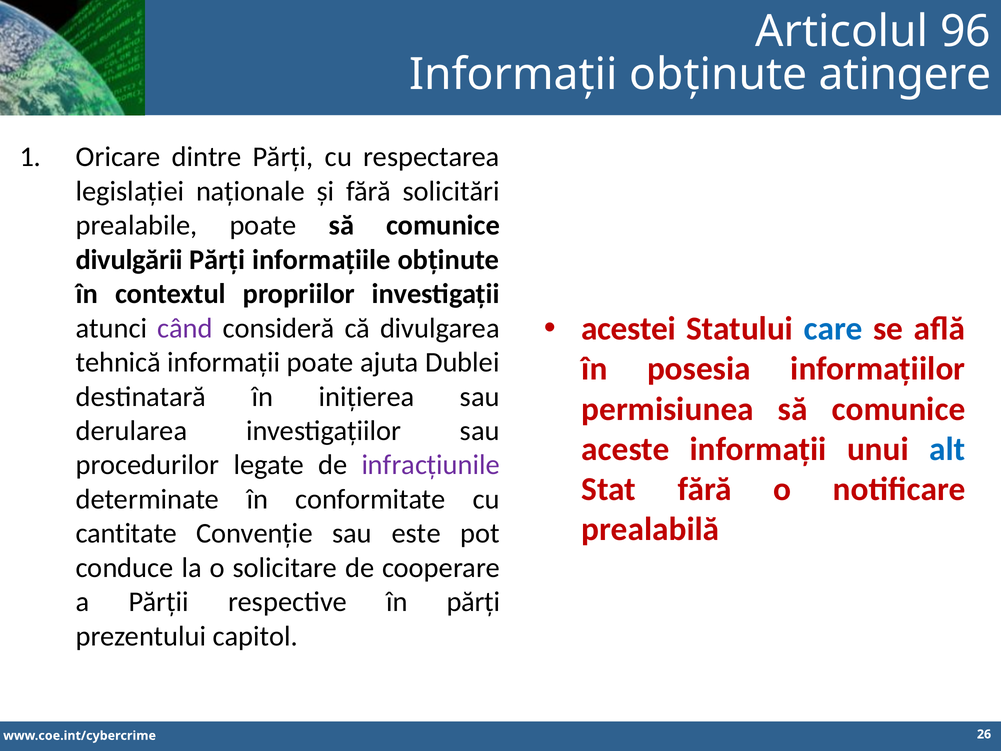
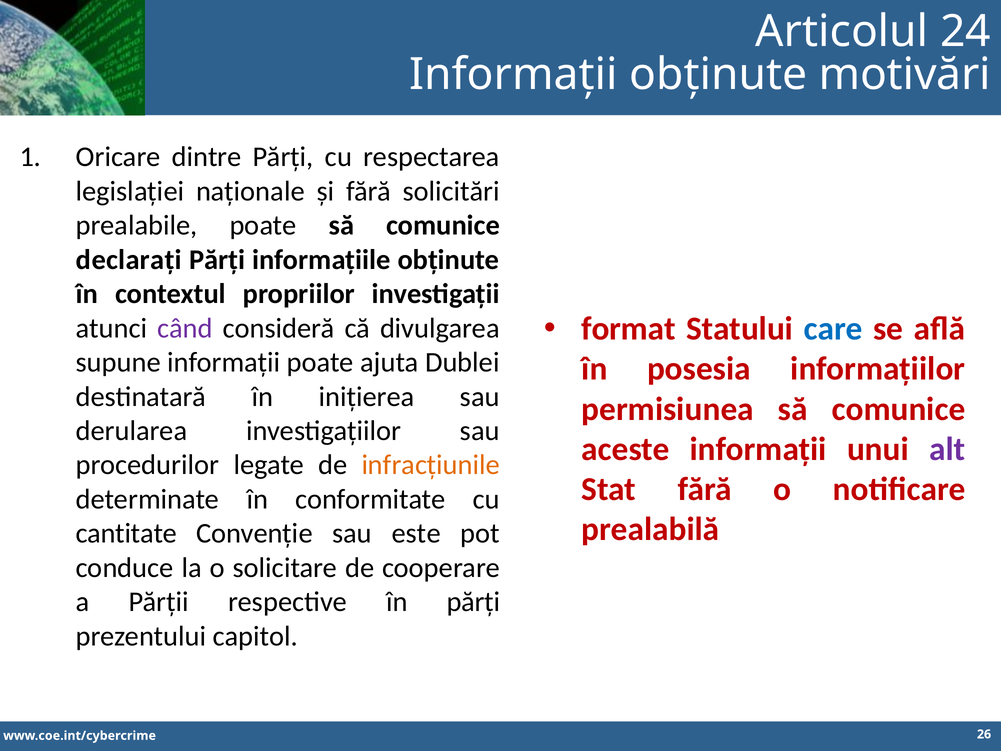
96: 96 -> 24
atingere: atingere -> motivări
divulgării: divulgării -> declarați
acestei: acestei -> format
tehnică: tehnică -> supune
alt colour: blue -> purple
infracțiunile colour: purple -> orange
